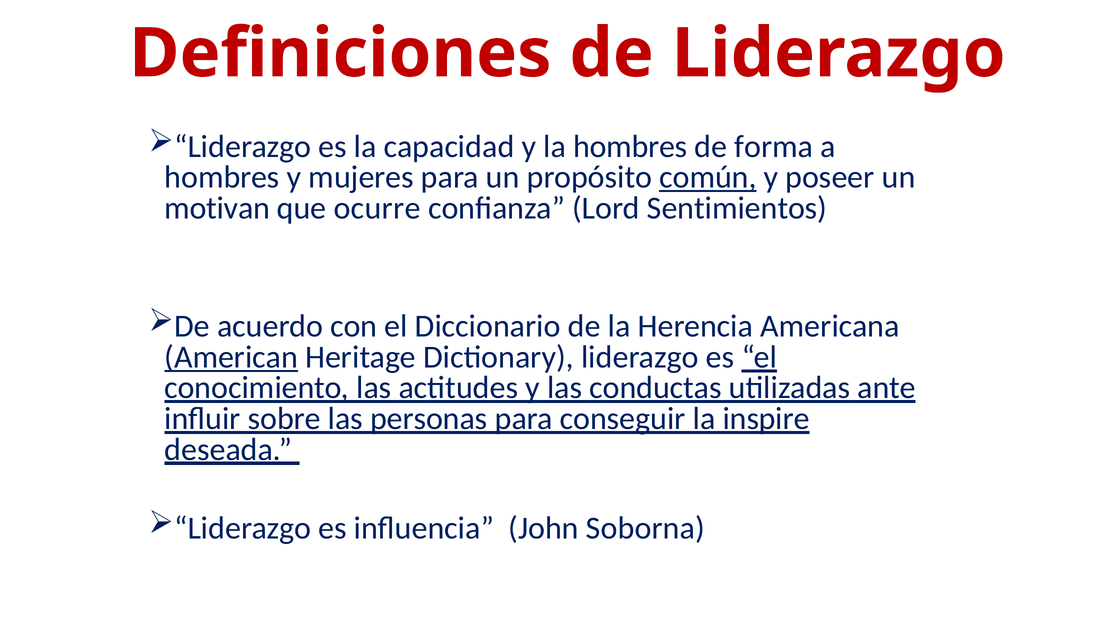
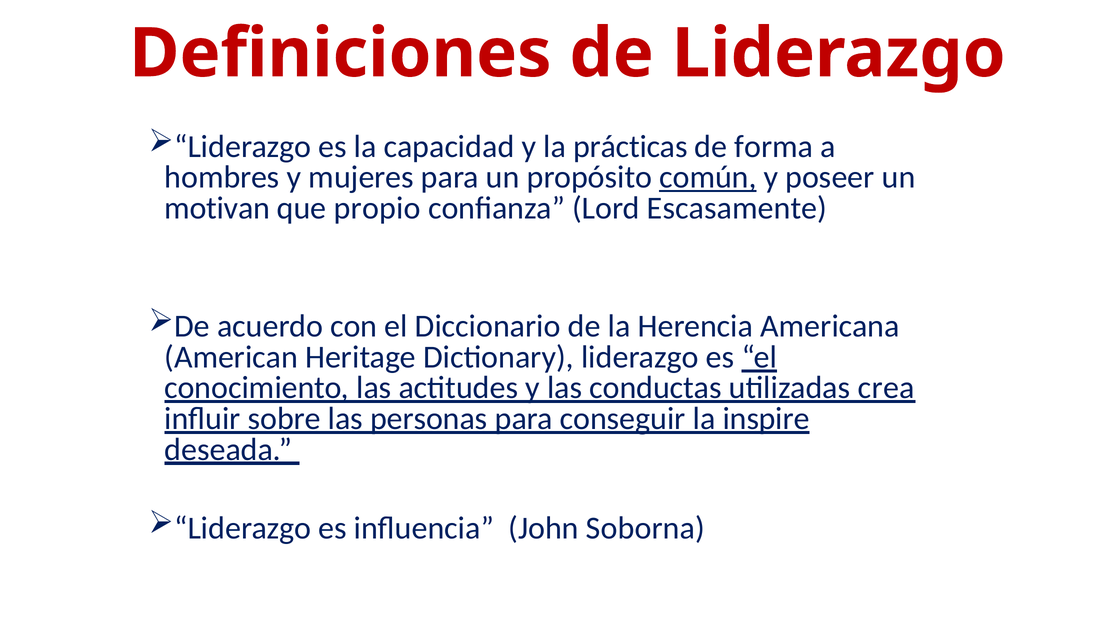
la hombres: hombres -> prácticas
ocurre: ocurre -> propio
Sentimientos: Sentimientos -> Escasamente
American underline: present -> none
ante: ante -> crea
